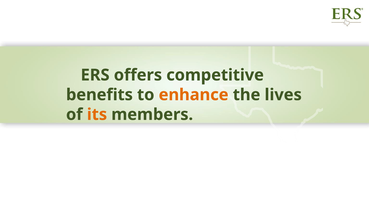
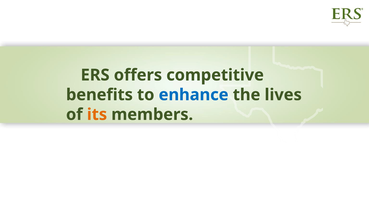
enhance colour: orange -> blue
